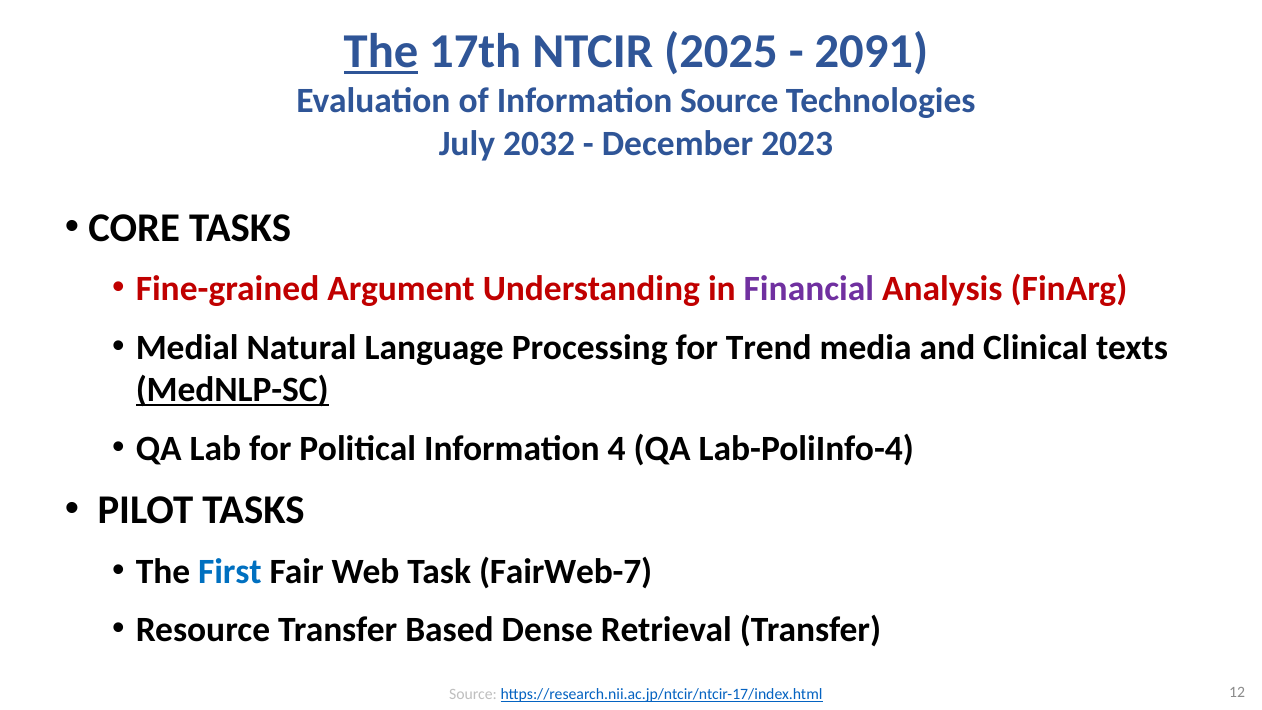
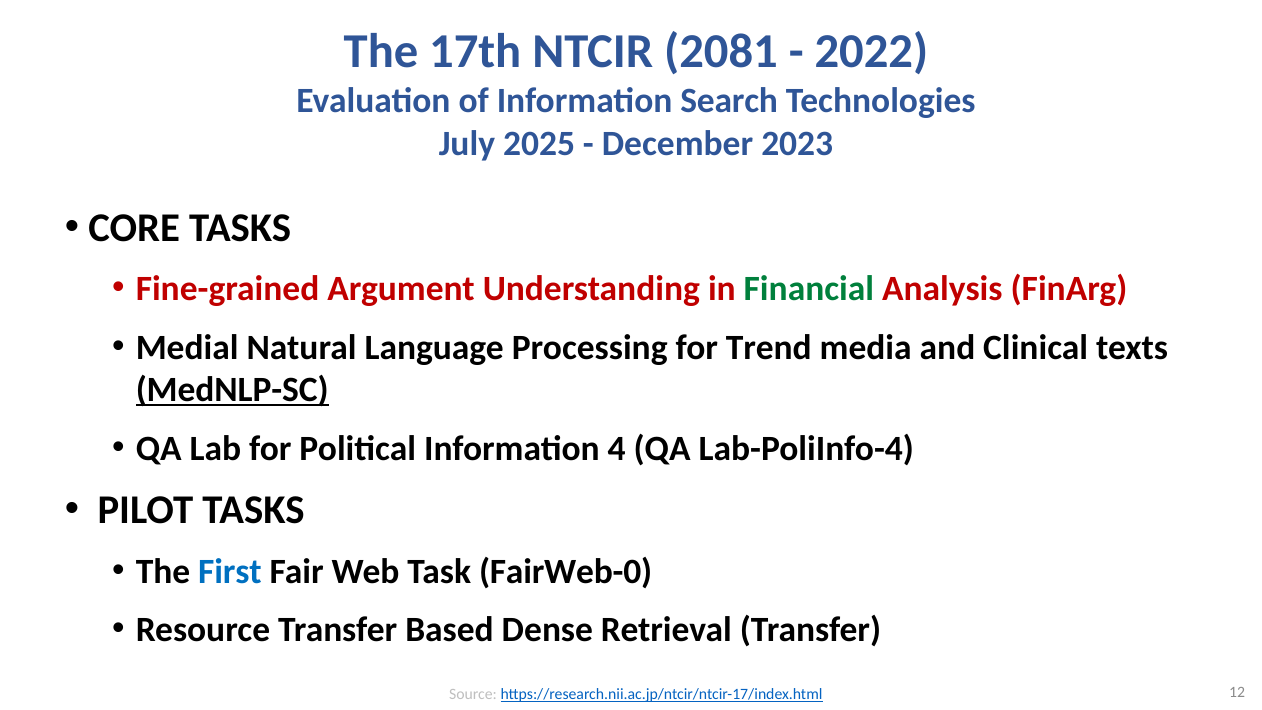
The at (381, 51) underline: present -> none
2025: 2025 -> 2081
2091: 2091 -> 2022
Information Source: Source -> Search
2032: 2032 -> 2025
Financial colour: purple -> green
FairWeb-7: FairWeb-7 -> FairWeb-0
